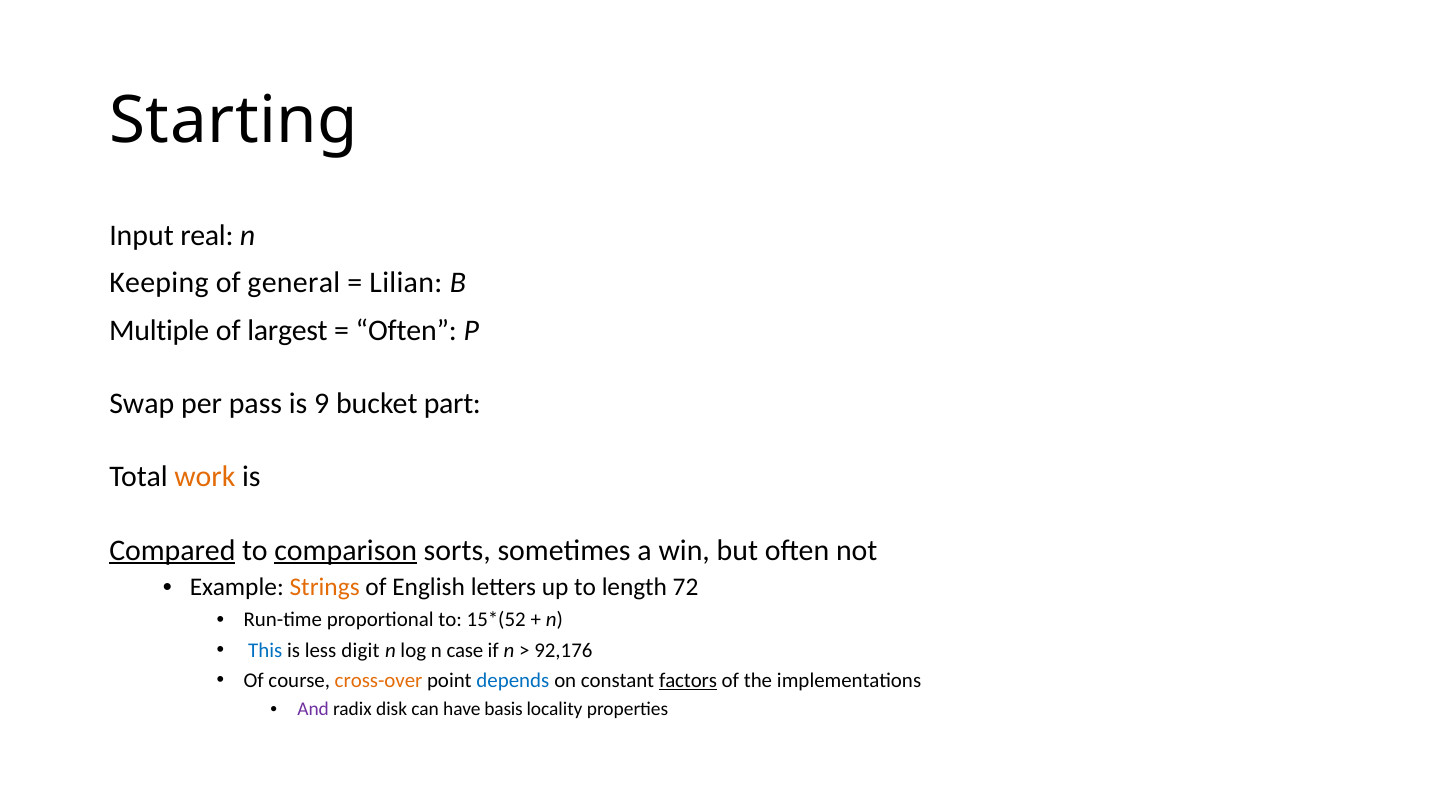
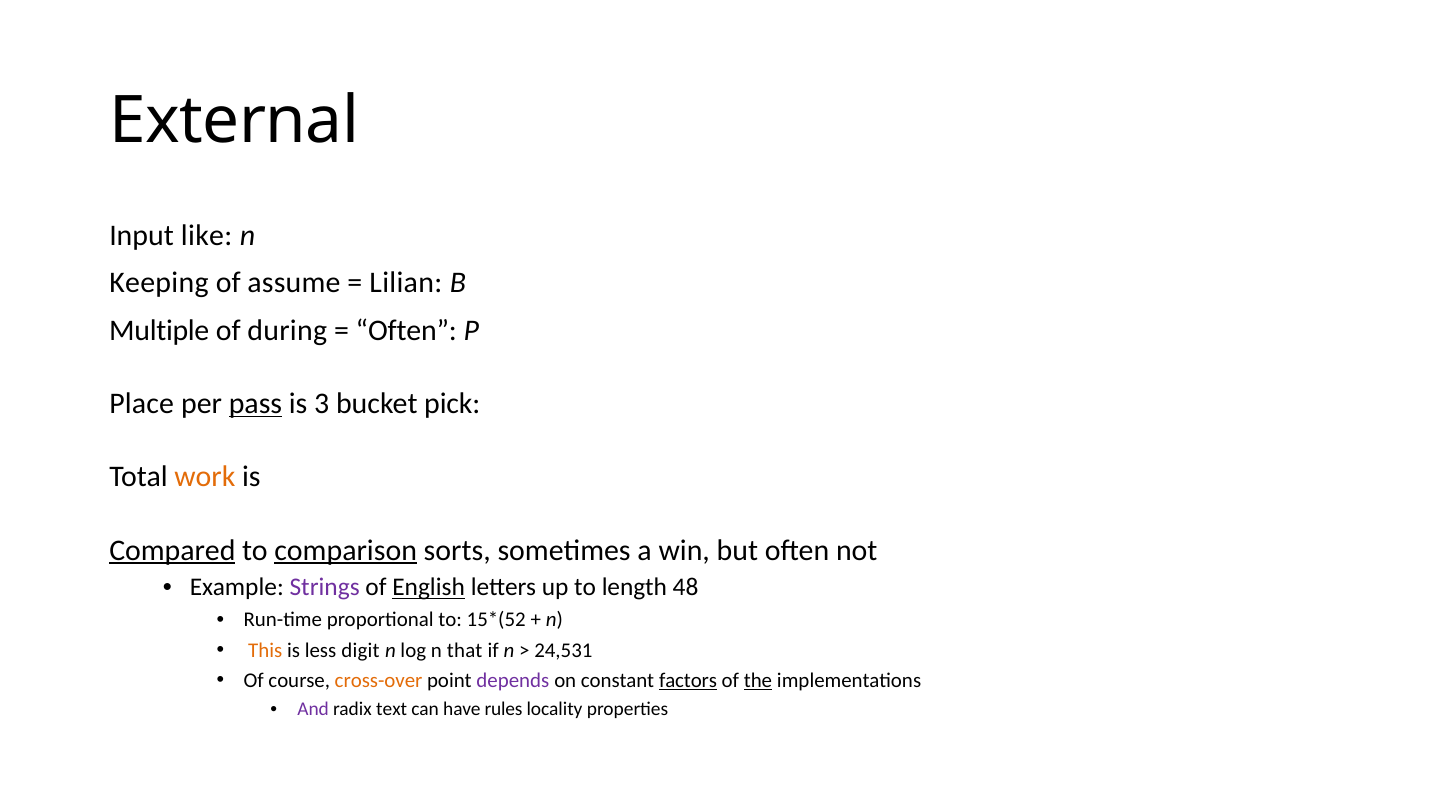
Starting: Starting -> External
real: real -> like
general: general -> assume
largest: largest -> during
Swap: Swap -> Place
pass underline: none -> present
9: 9 -> 3
part: part -> pick
Strings colour: orange -> purple
English underline: none -> present
72: 72 -> 48
This colour: blue -> orange
case: case -> that
92,176: 92,176 -> 24,531
depends colour: blue -> purple
the underline: none -> present
disk: disk -> text
basis: basis -> rules
